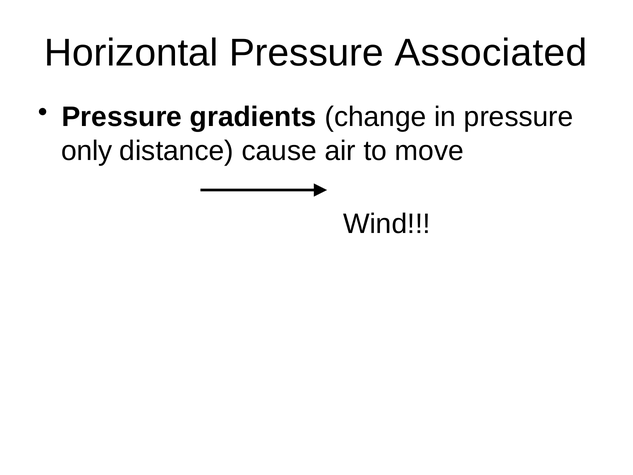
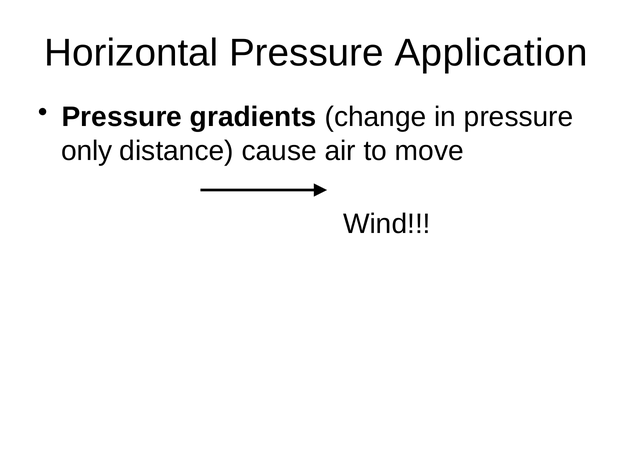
Associated: Associated -> Application
